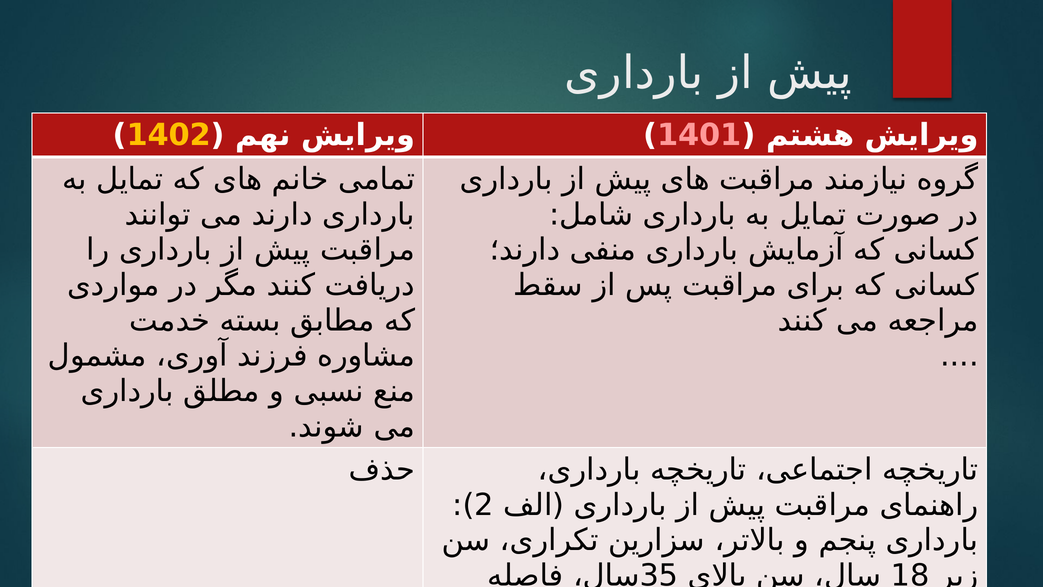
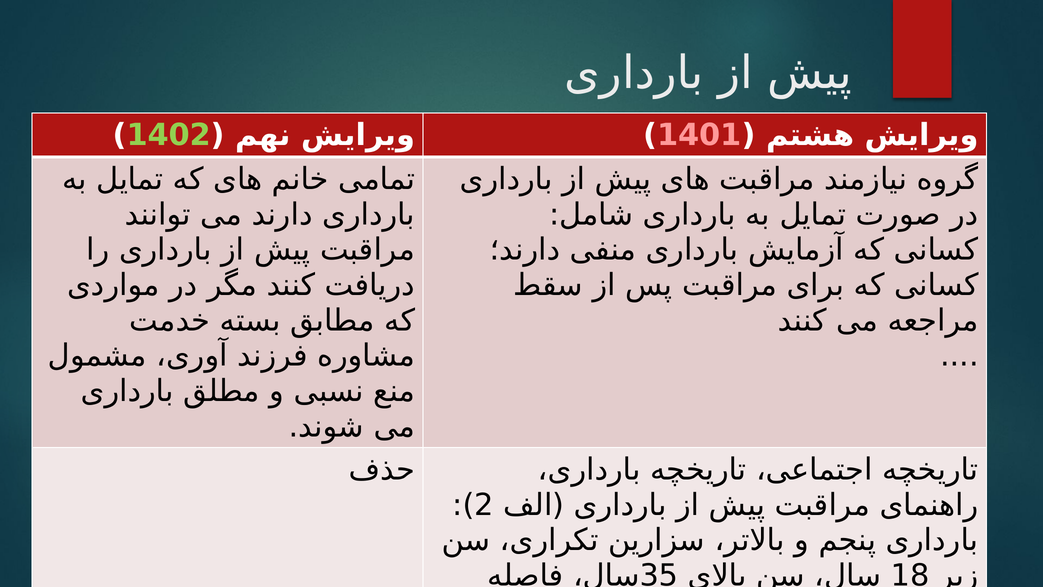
1402 colour: yellow -> light green
